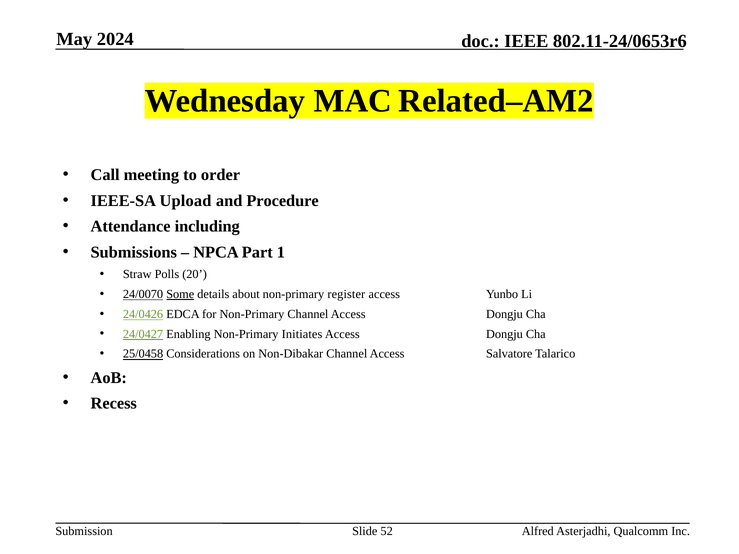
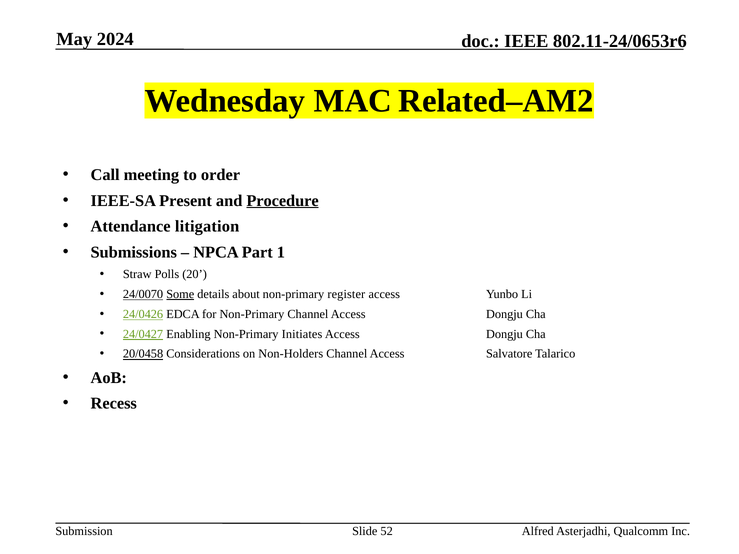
Upload: Upload -> Present
Procedure underline: none -> present
including: including -> litigation
25/0458: 25/0458 -> 20/0458
Non-Dibakar: Non-Dibakar -> Non-Holders
